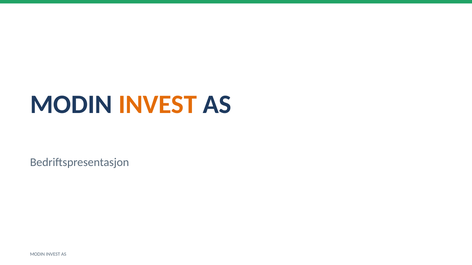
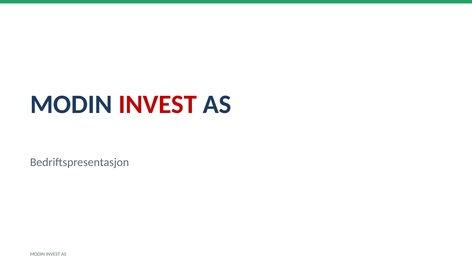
INVEST at (158, 105) colour: orange -> red
